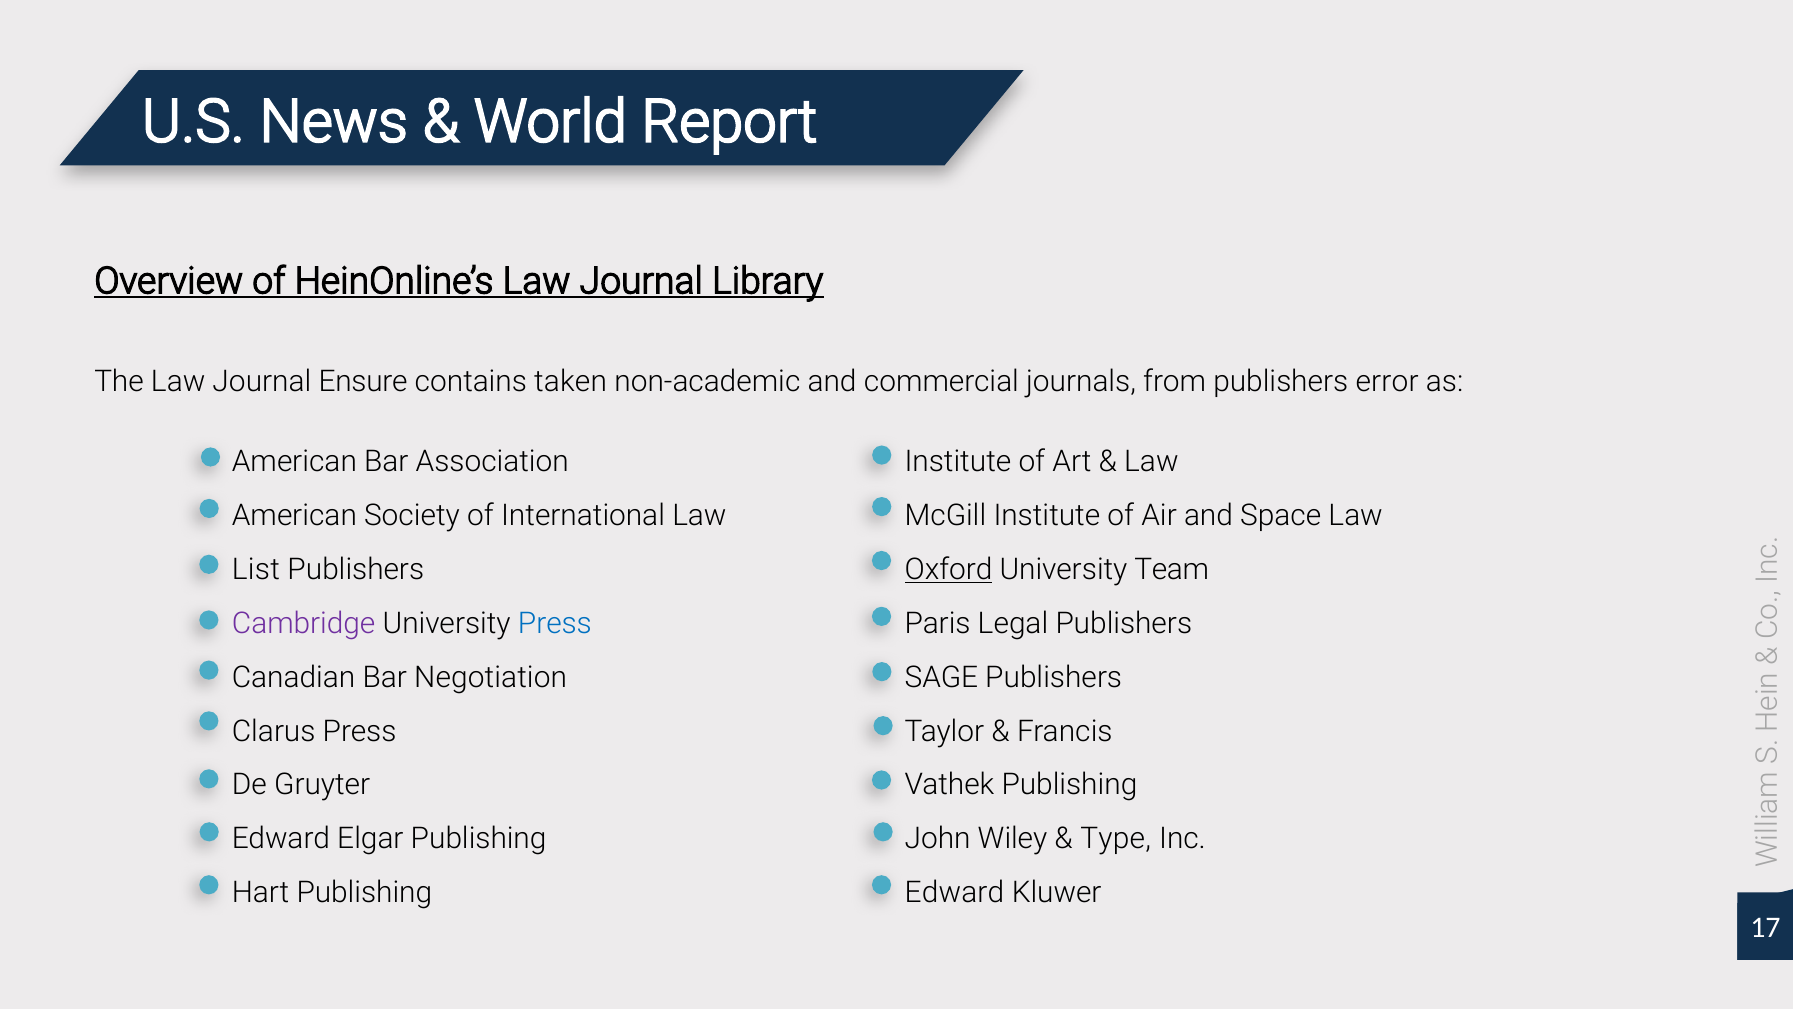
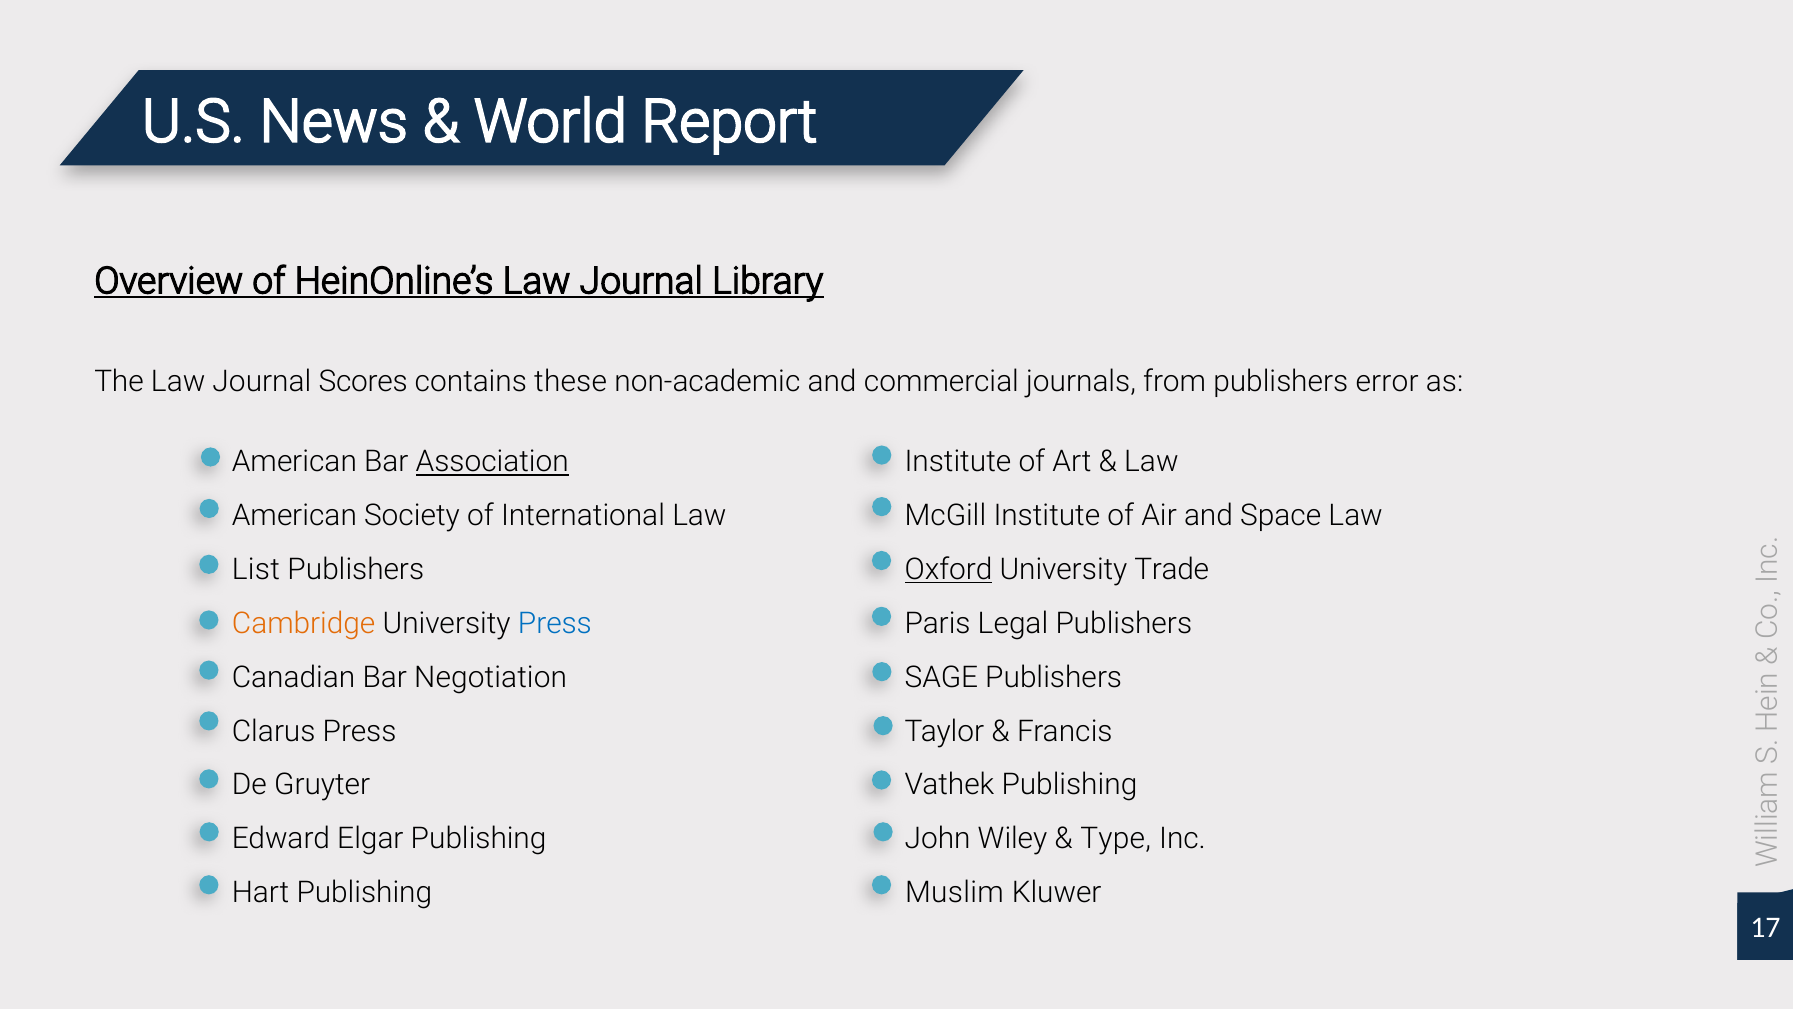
Ensure: Ensure -> Scores
taken: taken -> these
Association underline: none -> present
Team: Team -> Trade
Cambridge colour: purple -> orange
Edward at (954, 892): Edward -> Muslim
